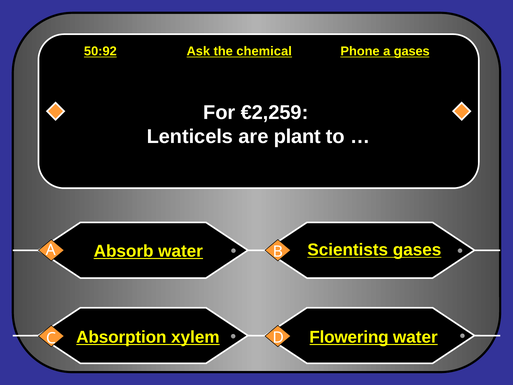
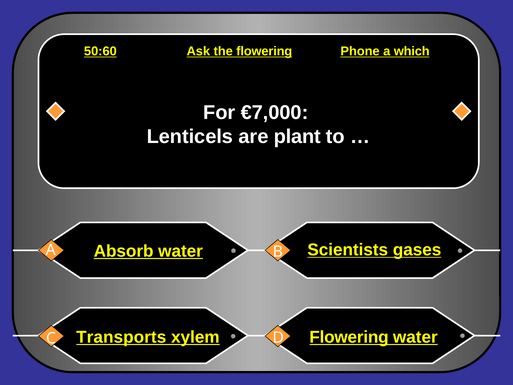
50:92: 50:92 -> 50:60
the chemical: chemical -> flowering
a gases: gases -> which
€2,259: €2,259 -> €7,000
Absorption: Absorption -> Transports
